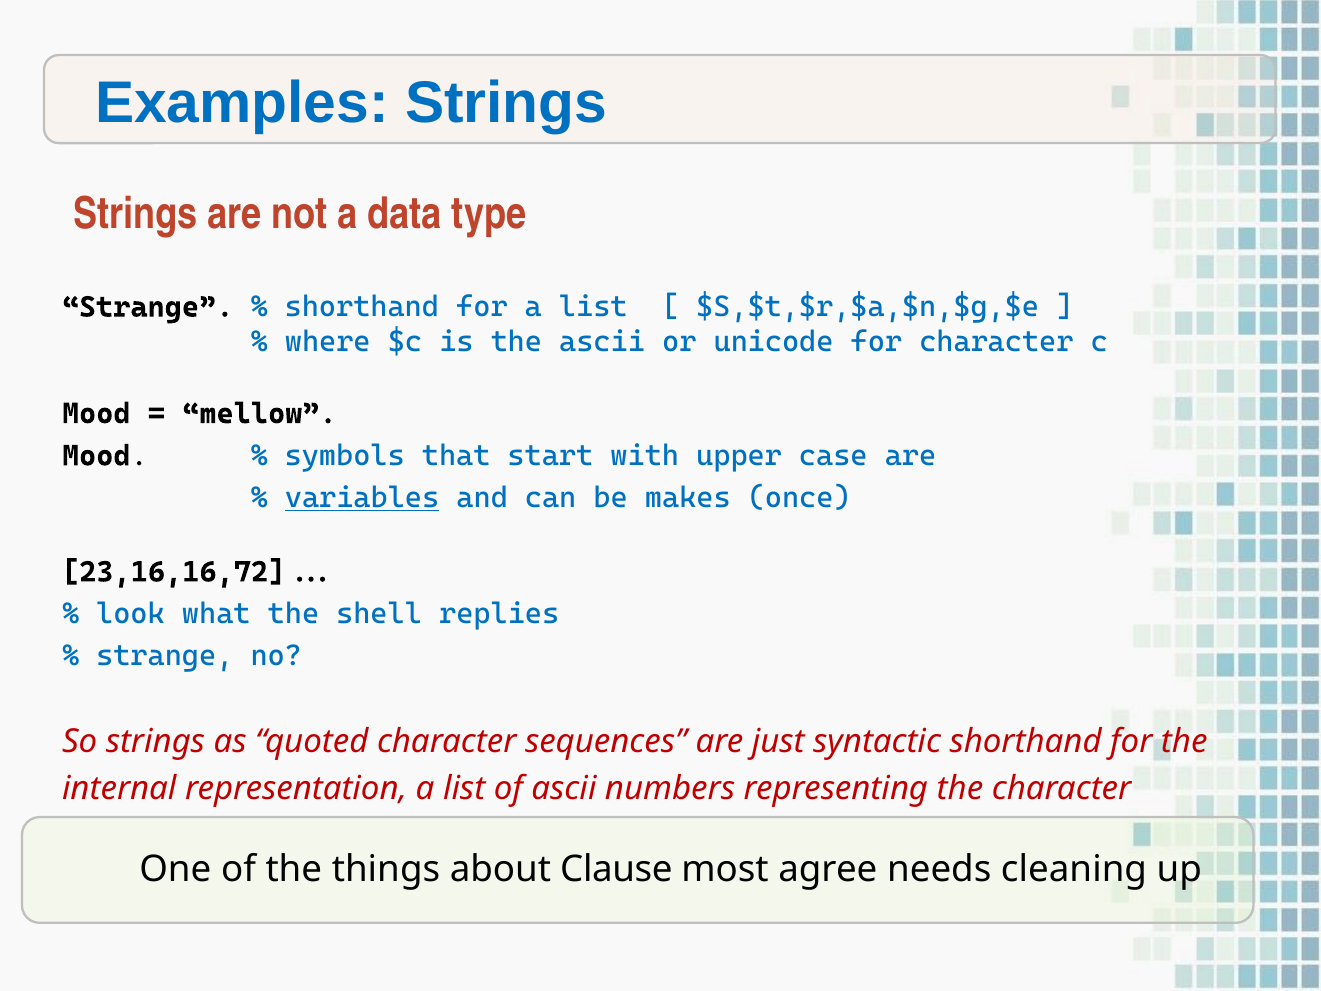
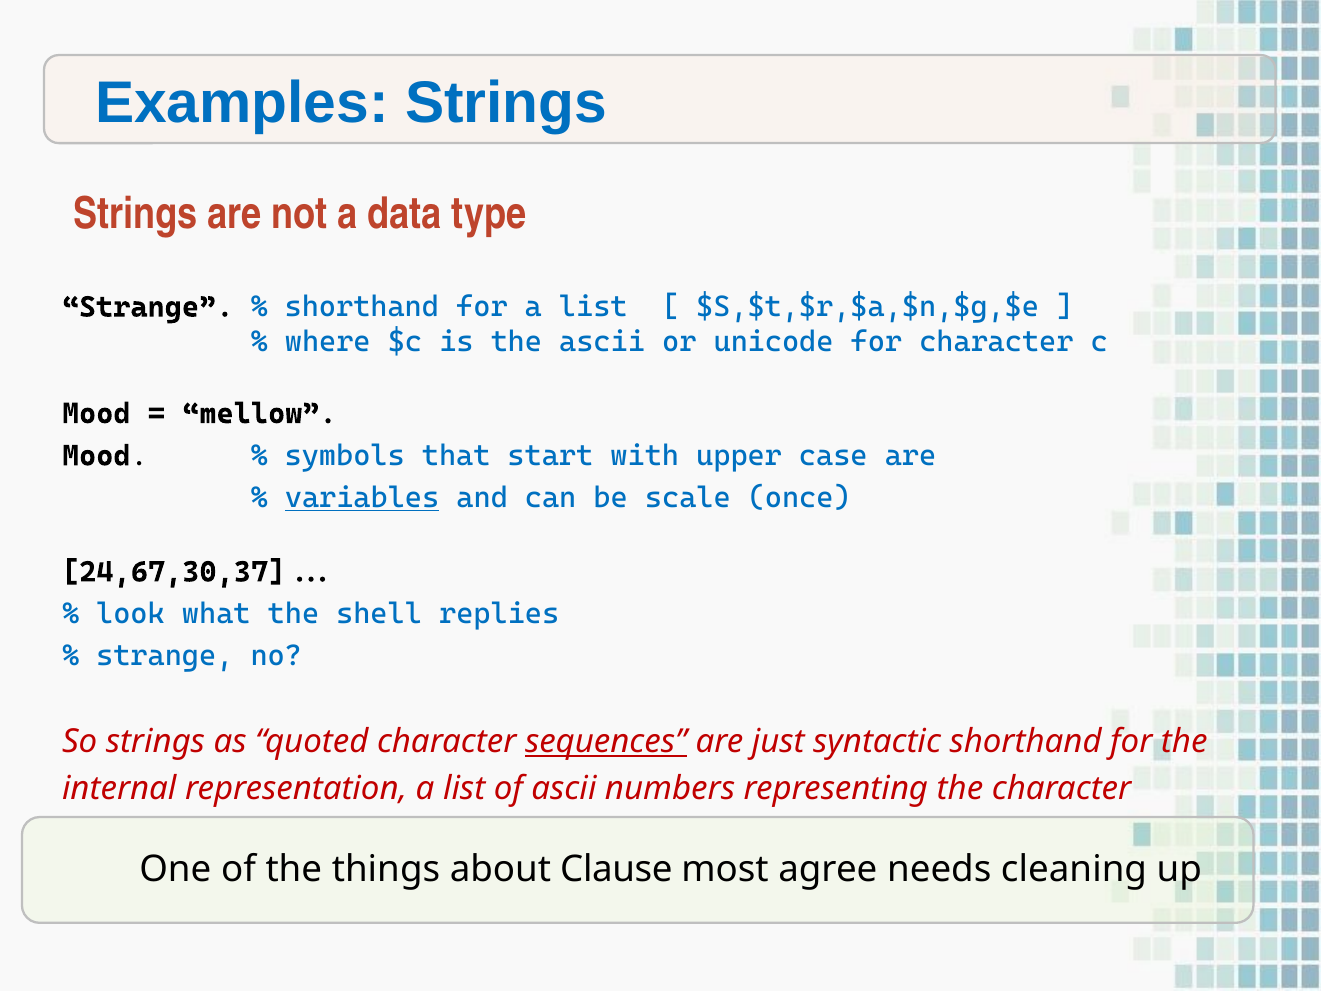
makes: makes -> scale
23,16,16,72: 23,16,16,72 -> 24,67,30,37
sequences underline: none -> present
